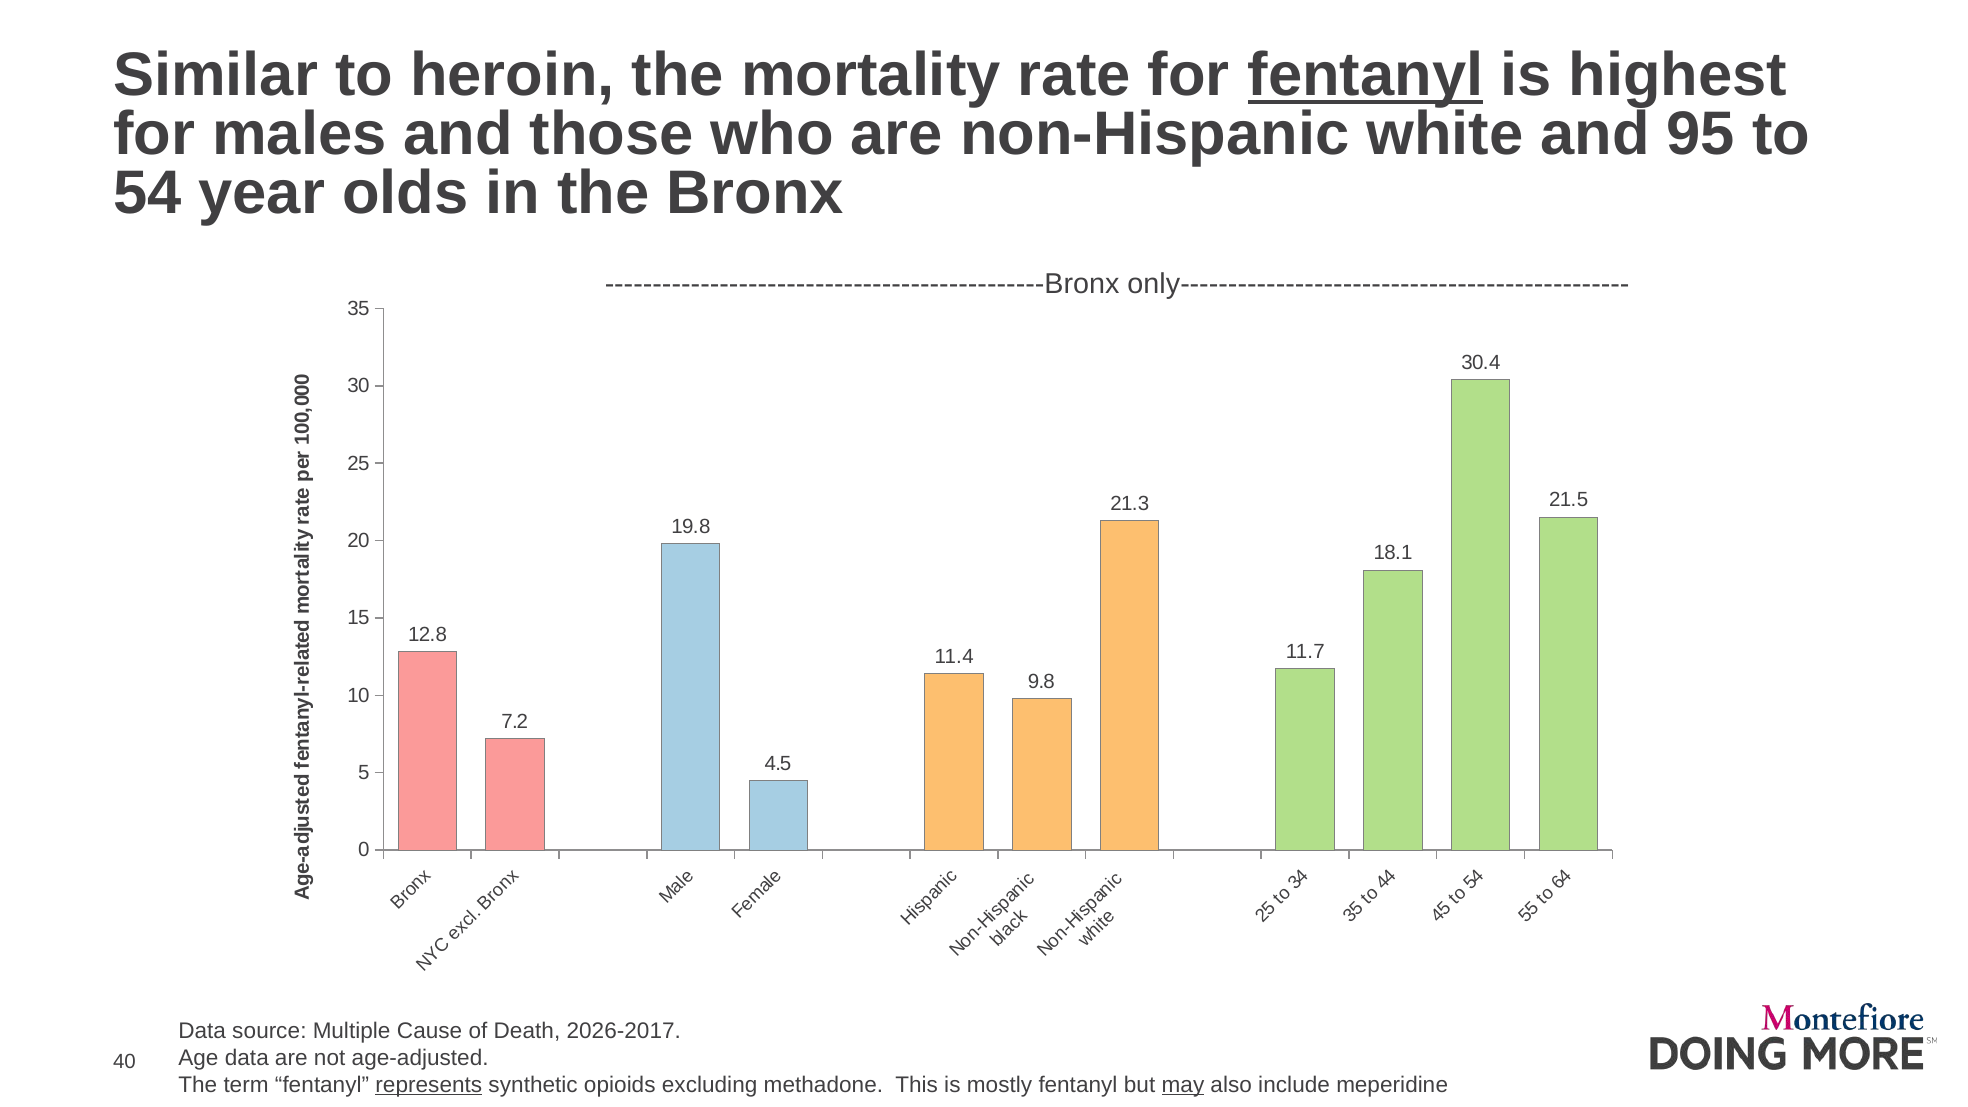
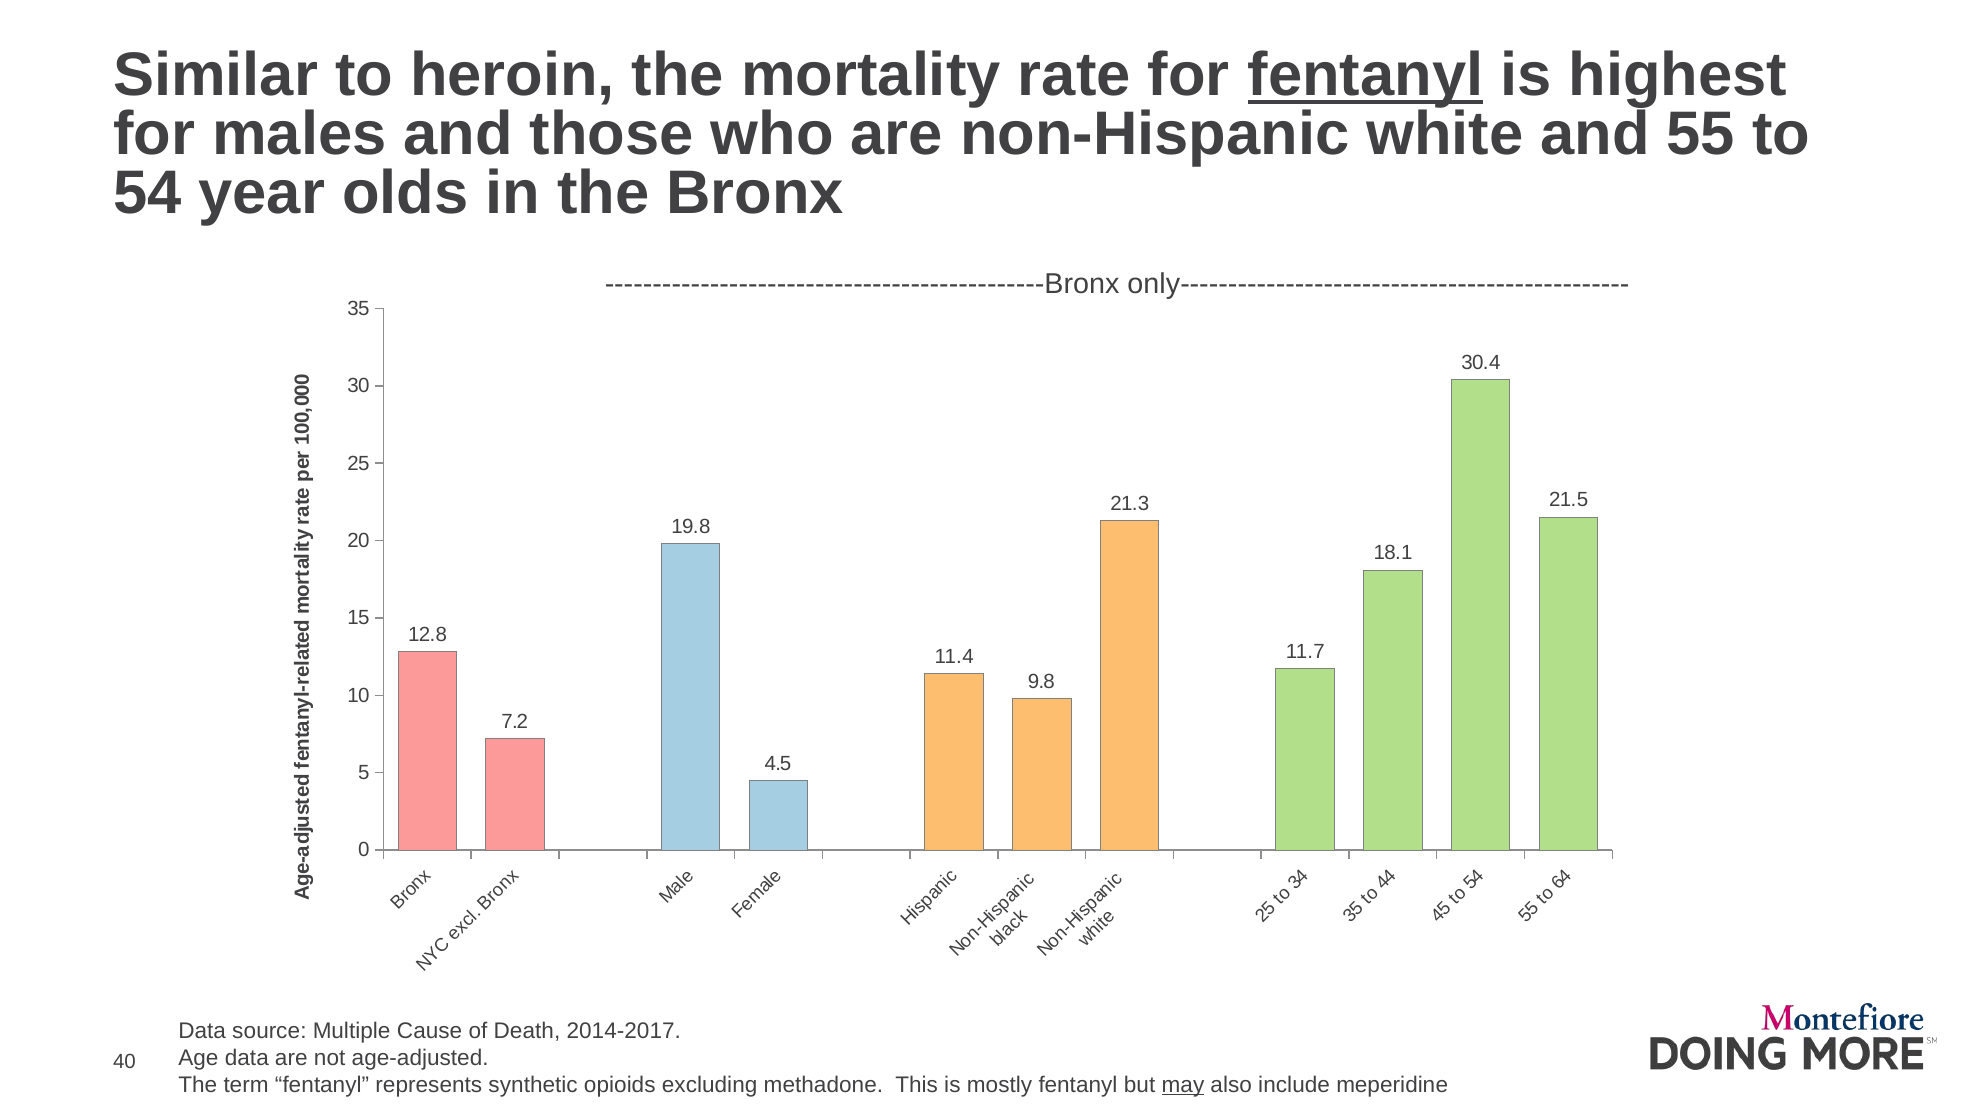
95: 95 -> 55
2026-2017: 2026-2017 -> 2014-2017
represents underline: present -> none
